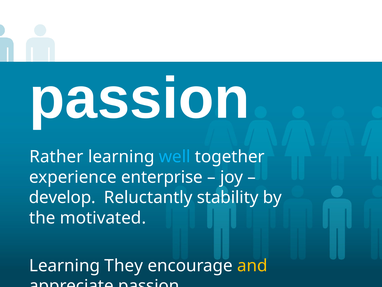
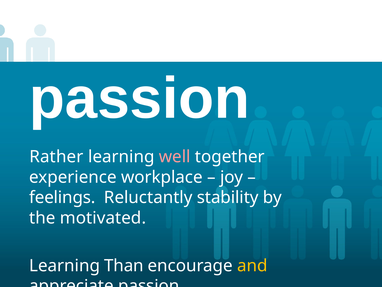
well colour: light blue -> pink
enterprise: enterprise -> workplace
develop: develop -> feelings
They: They -> Than
